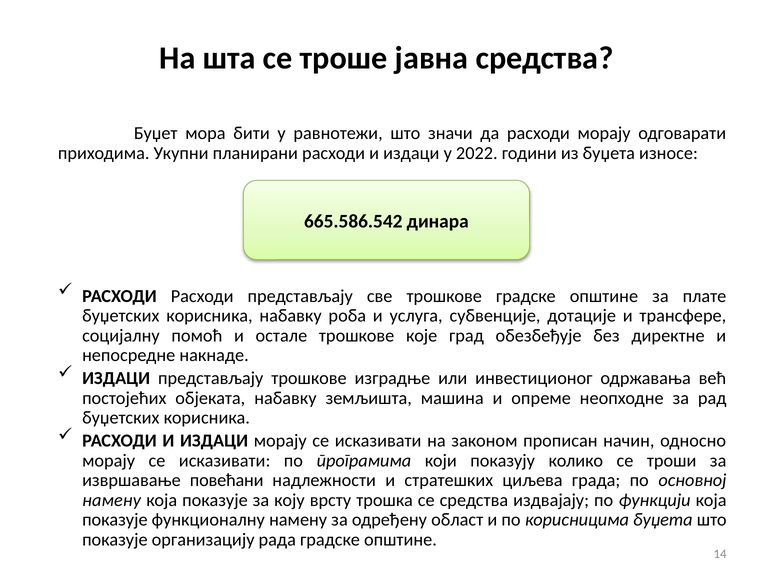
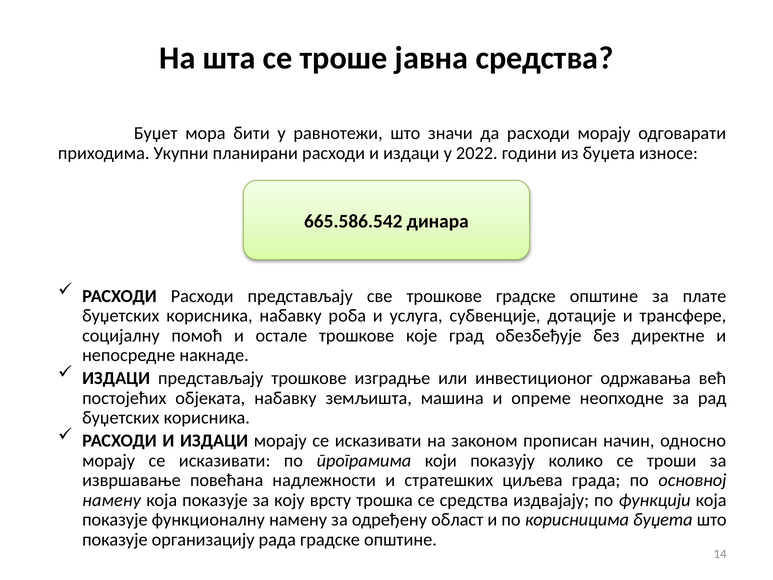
повећани: повећани -> повећана
